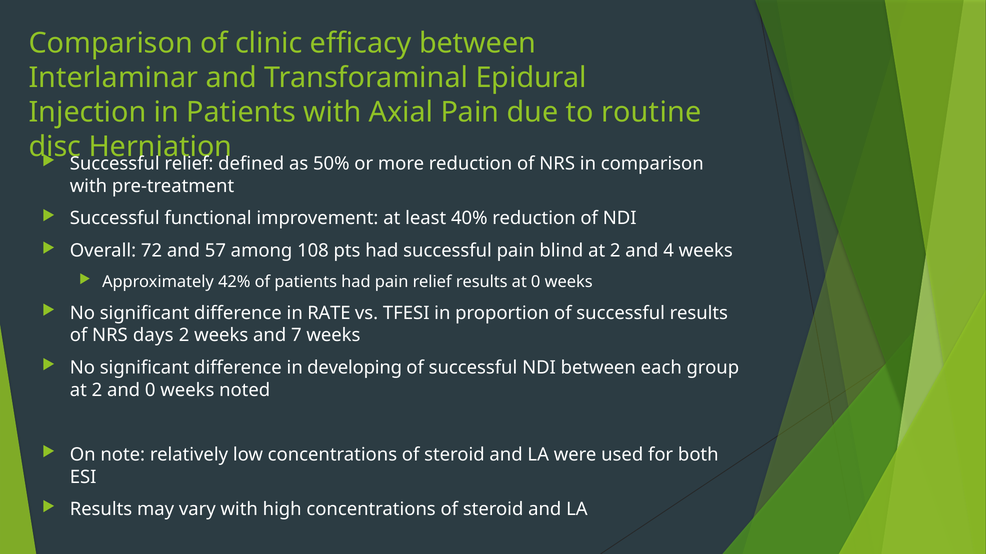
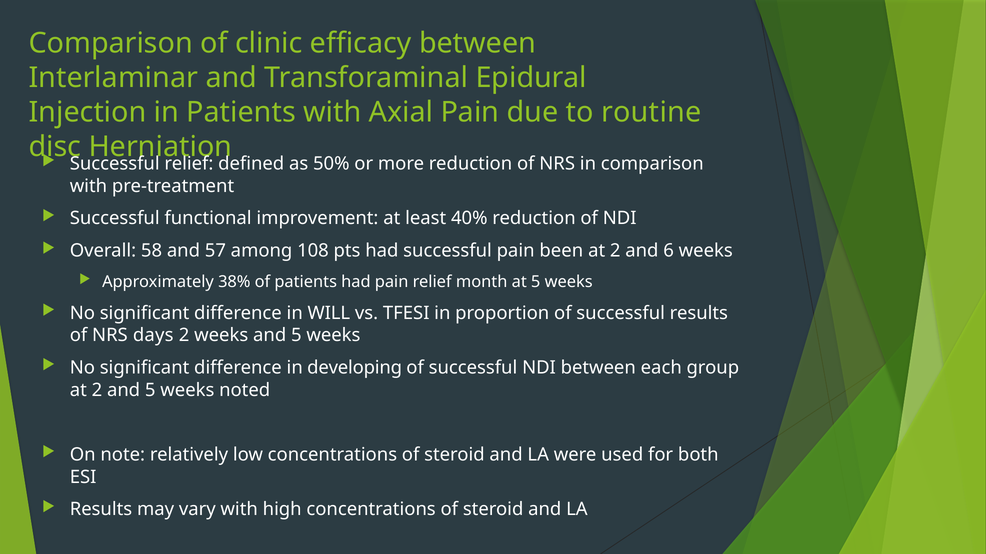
72: 72 -> 58
blind: blind -> been
4: 4 -> 6
42%: 42% -> 38%
relief results: results -> month
at 0: 0 -> 5
RATE: RATE -> WILL
weeks and 7: 7 -> 5
2 and 0: 0 -> 5
